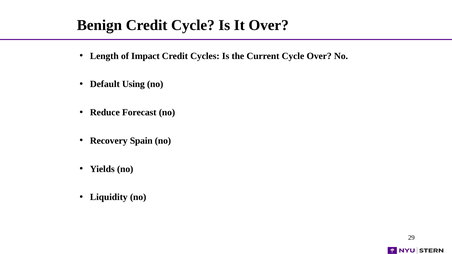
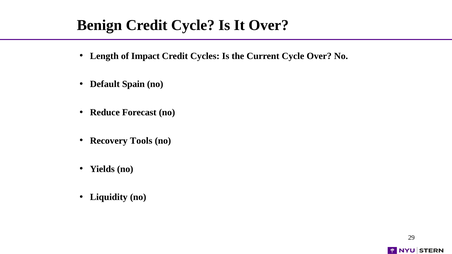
Using: Using -> Spain
Spain: Spain -> Tools
